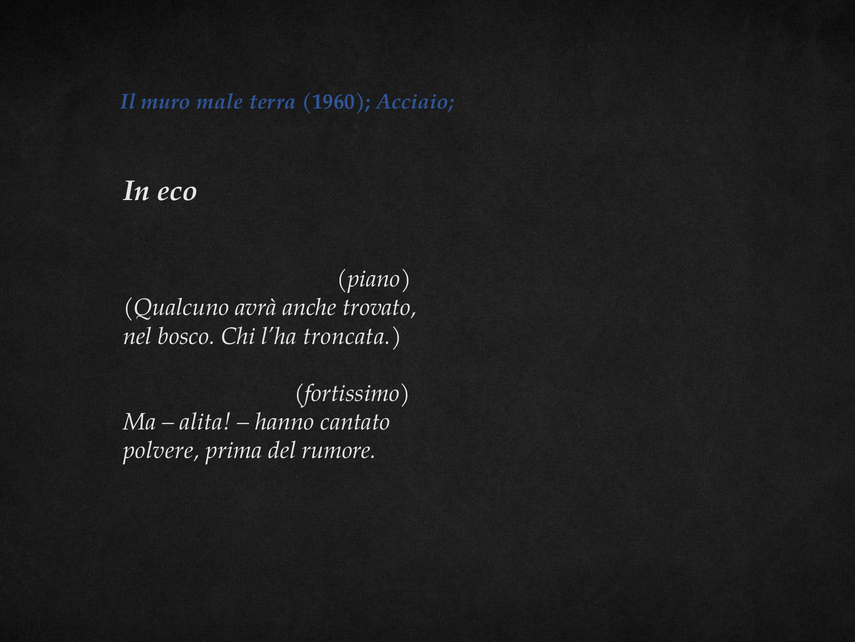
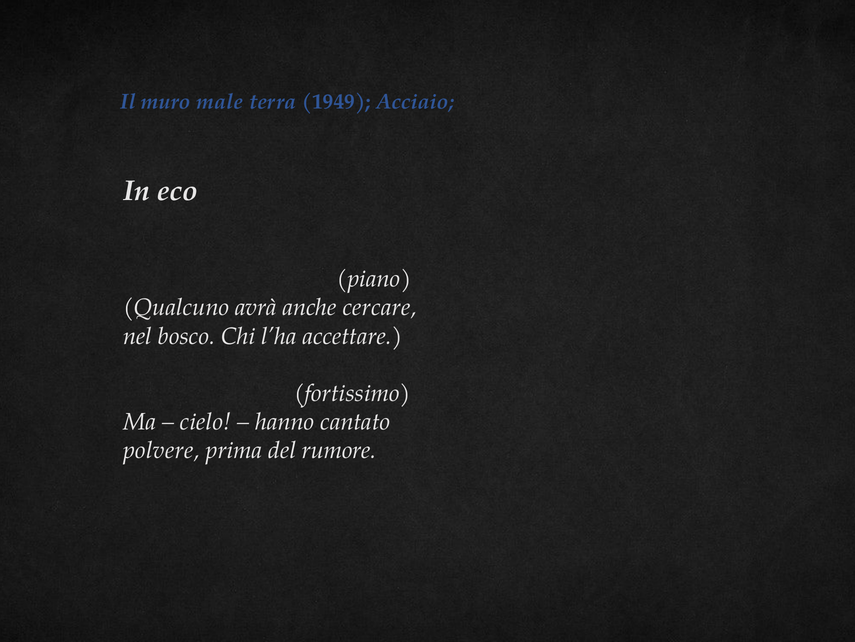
1960: 1960 -> 1949
trovato: trovato -> cercare
troncata: troncata -> accettare
alita: alita -> cielo
